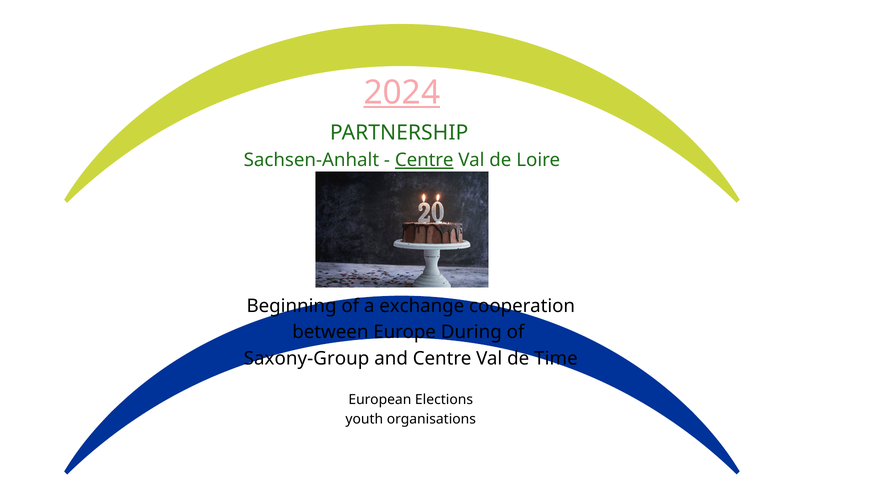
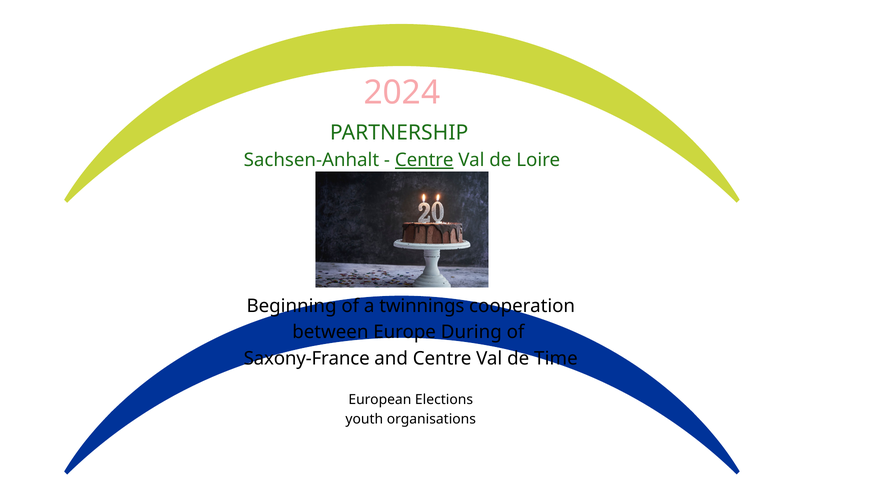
2024 underline: present -> none
exchange: exchange -> twinnings
Saxony-Group: Saxony-Group -> Saxony-France
